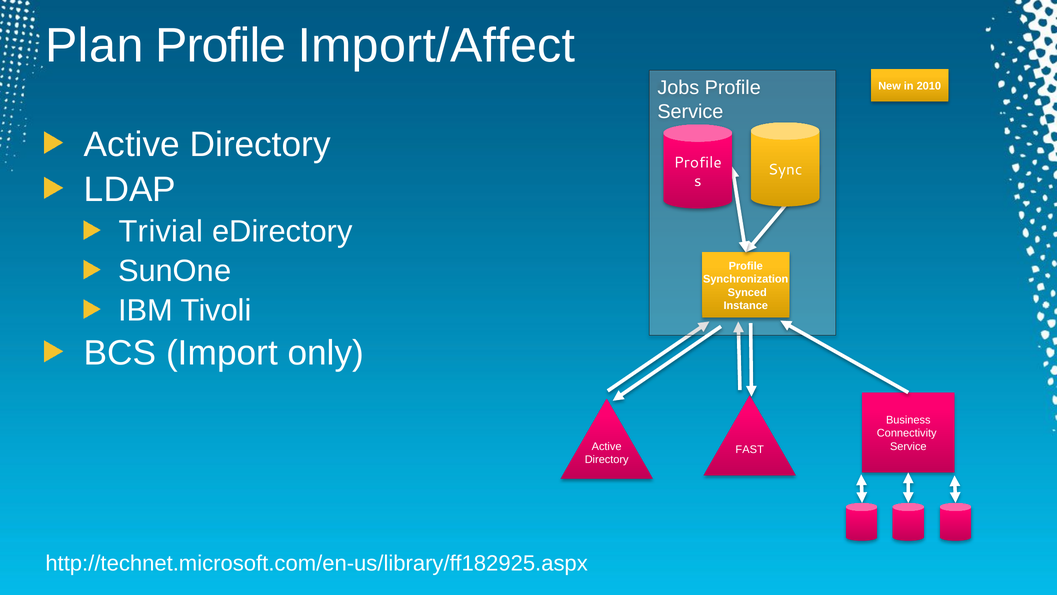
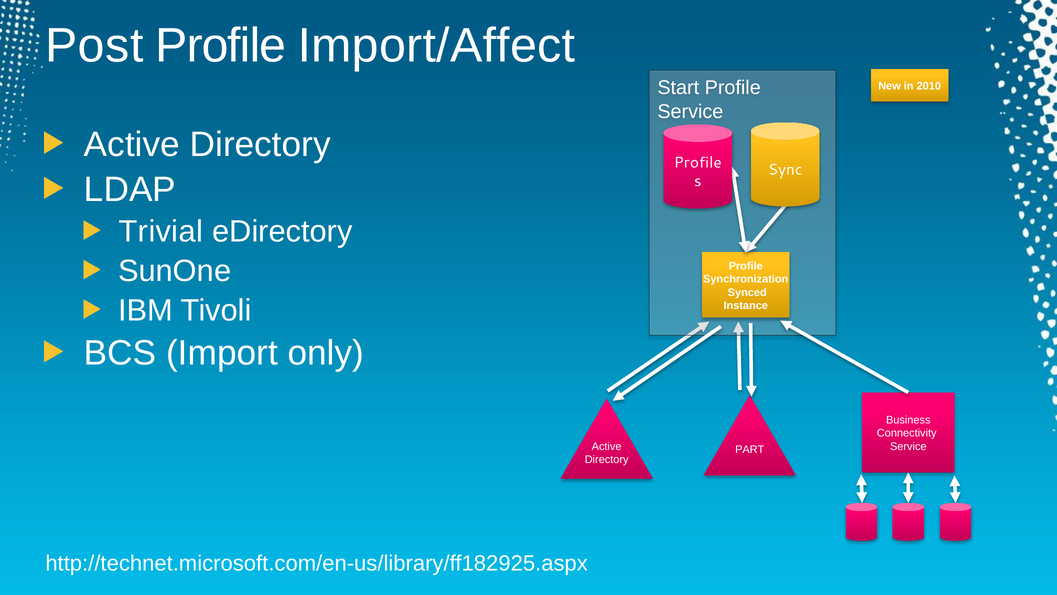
Plan: Plan -> Post
Jobs: Jobs -> Start
FAST: FAST -> PART
